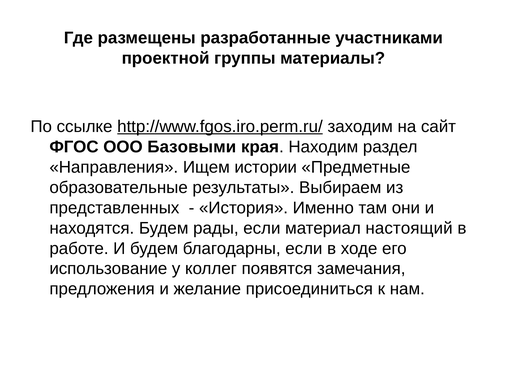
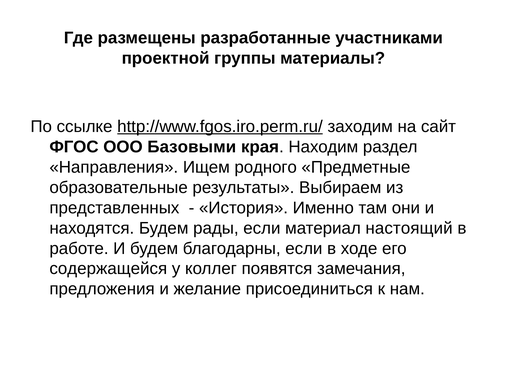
истории: истории -> родного
использование: использование -> содержащейся
